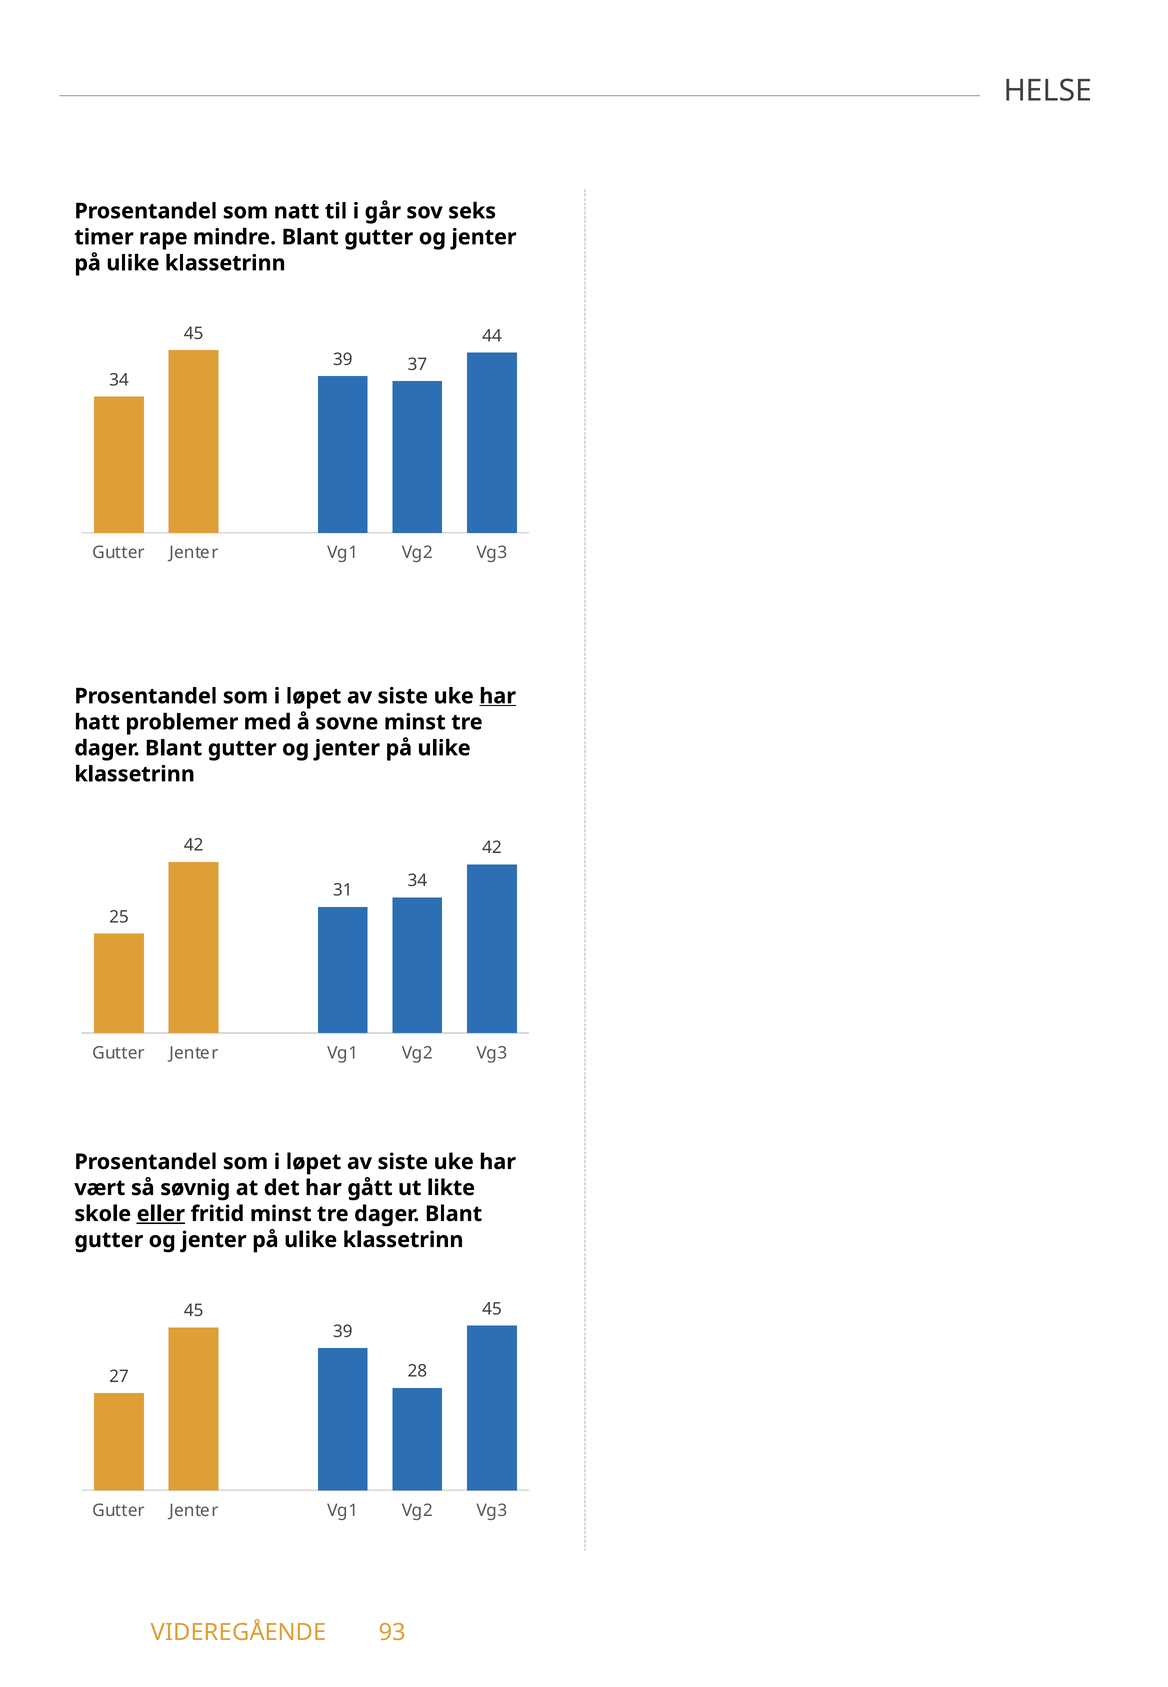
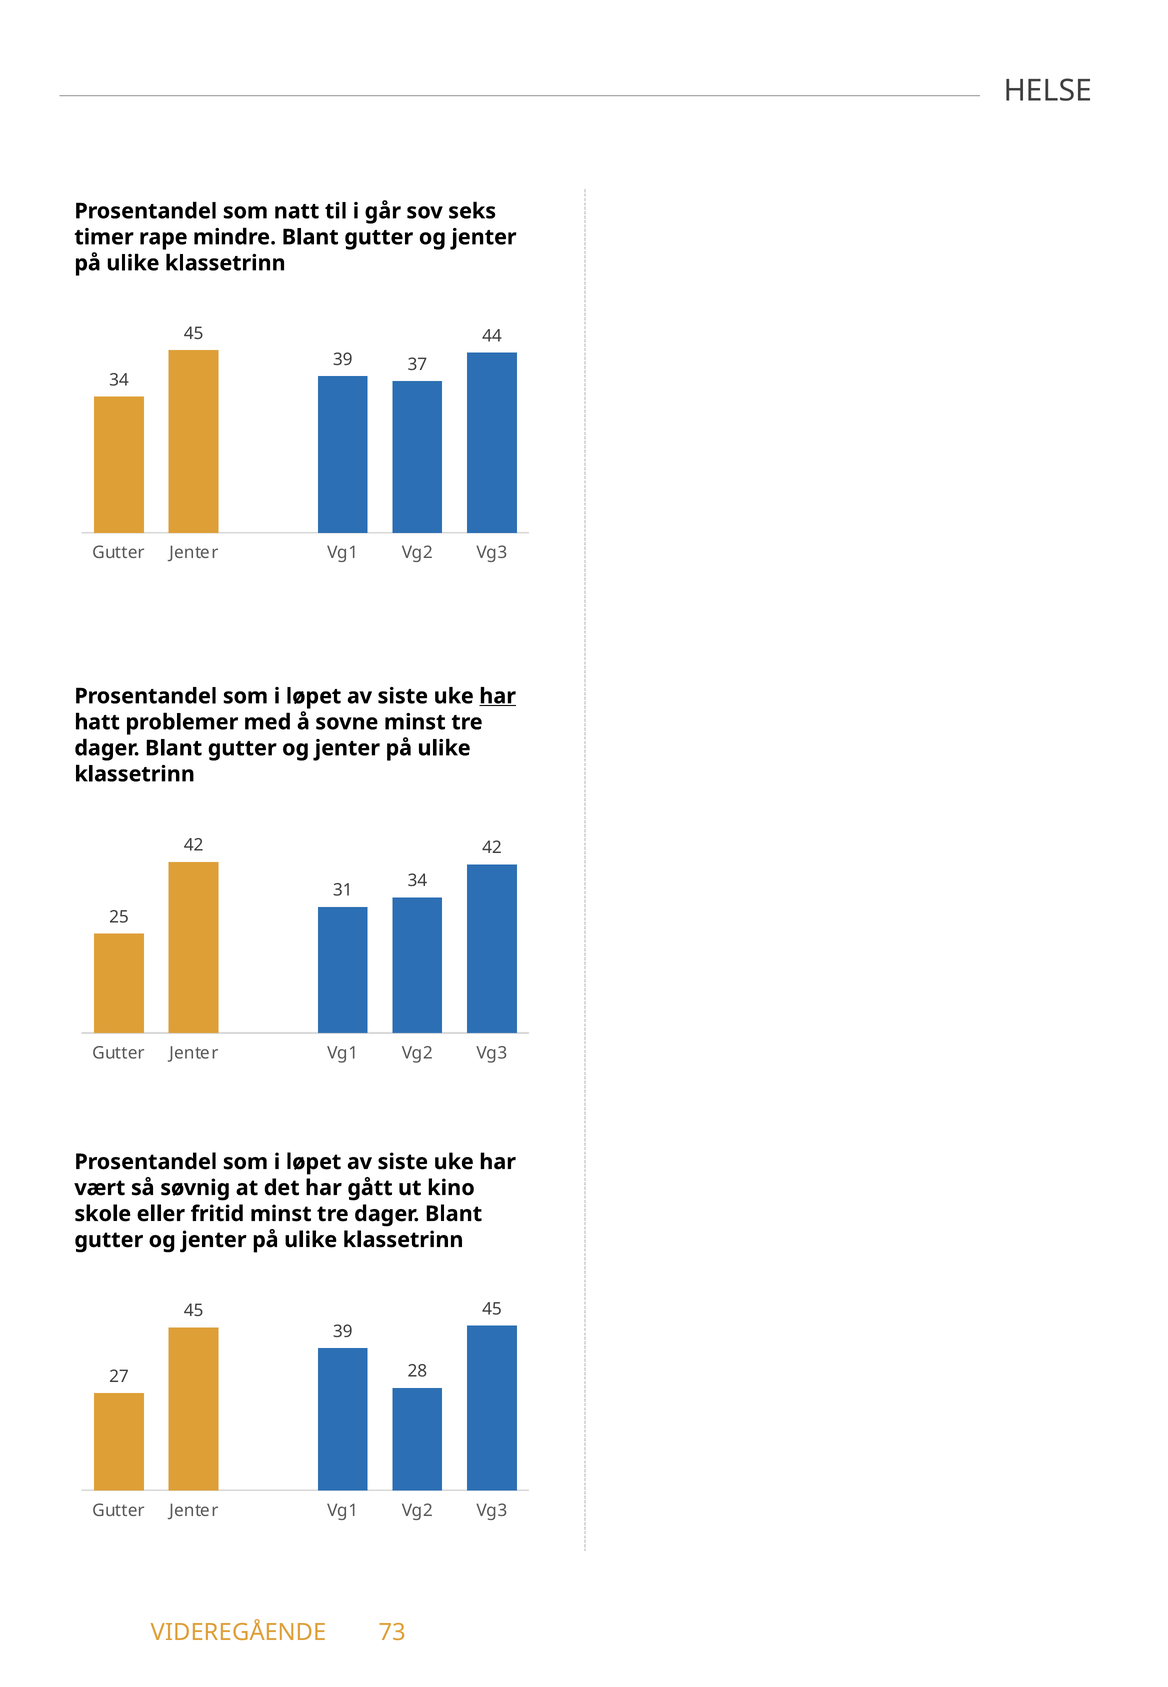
likte: likte -> kino
eller underline: present -> none
93: 93 -> 73
